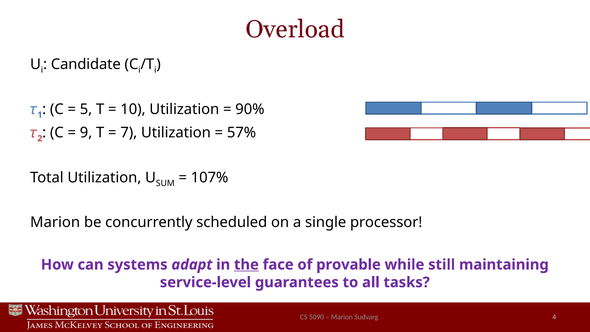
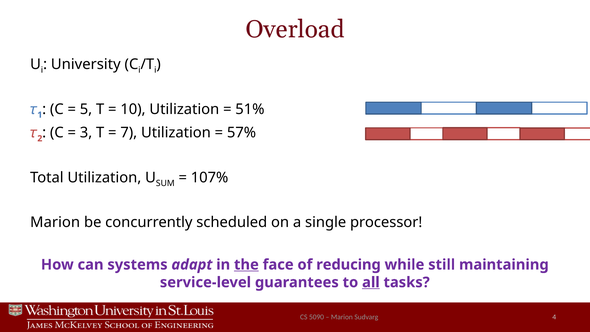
Candidate: Candidate -> University
90%: 90% -> 51%
9: 9 -> 3
provable: provable -> reducing
all underline: none -> present
